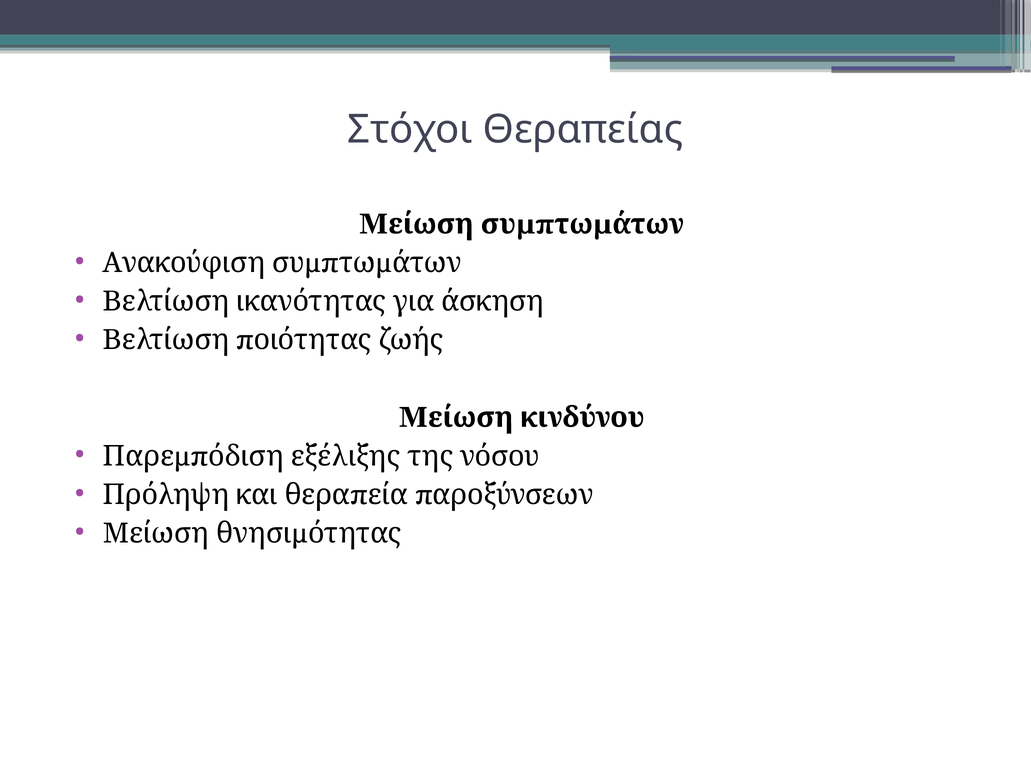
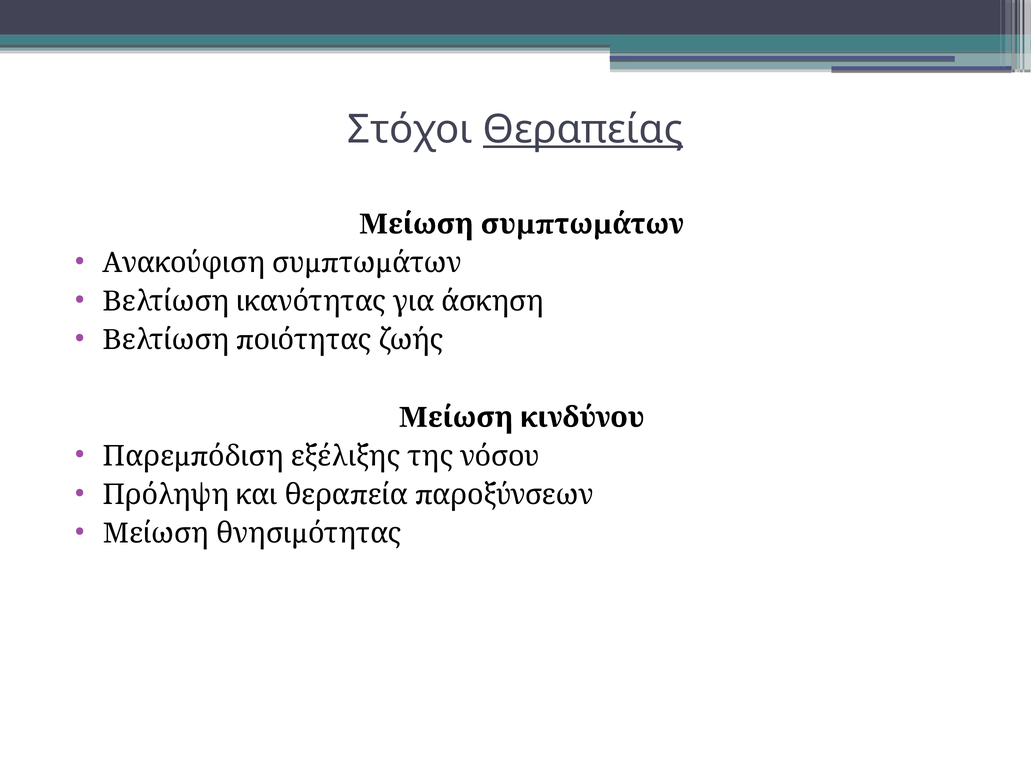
Θεραπείας underline: none -> present
